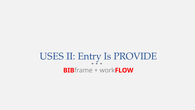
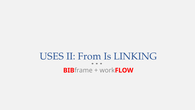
Entry: Entry -> From
PROVIDE: PROVIDE -> LINKING
